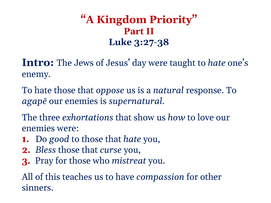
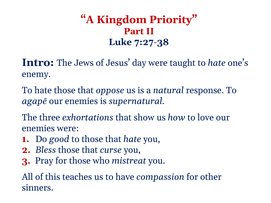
3:27-38: 3:27-38 -> 7:27-38
